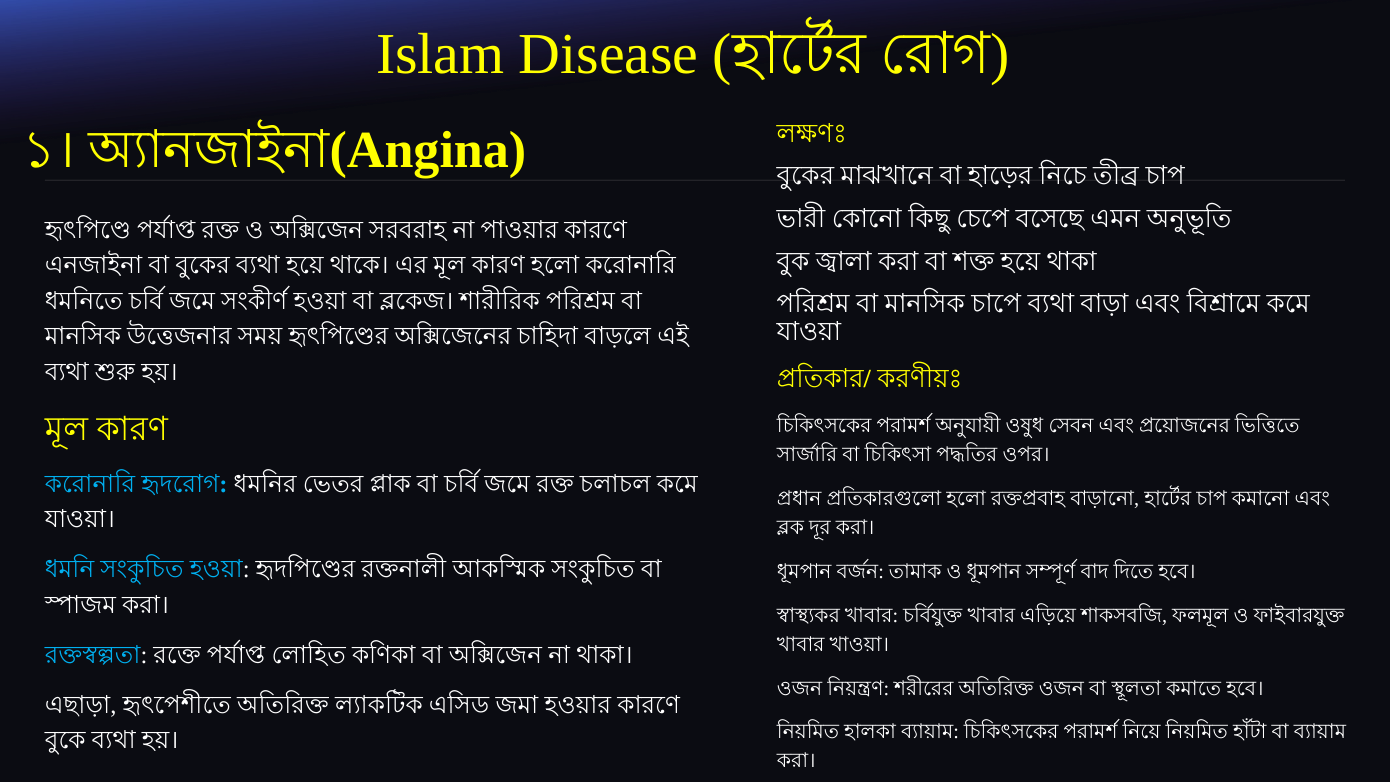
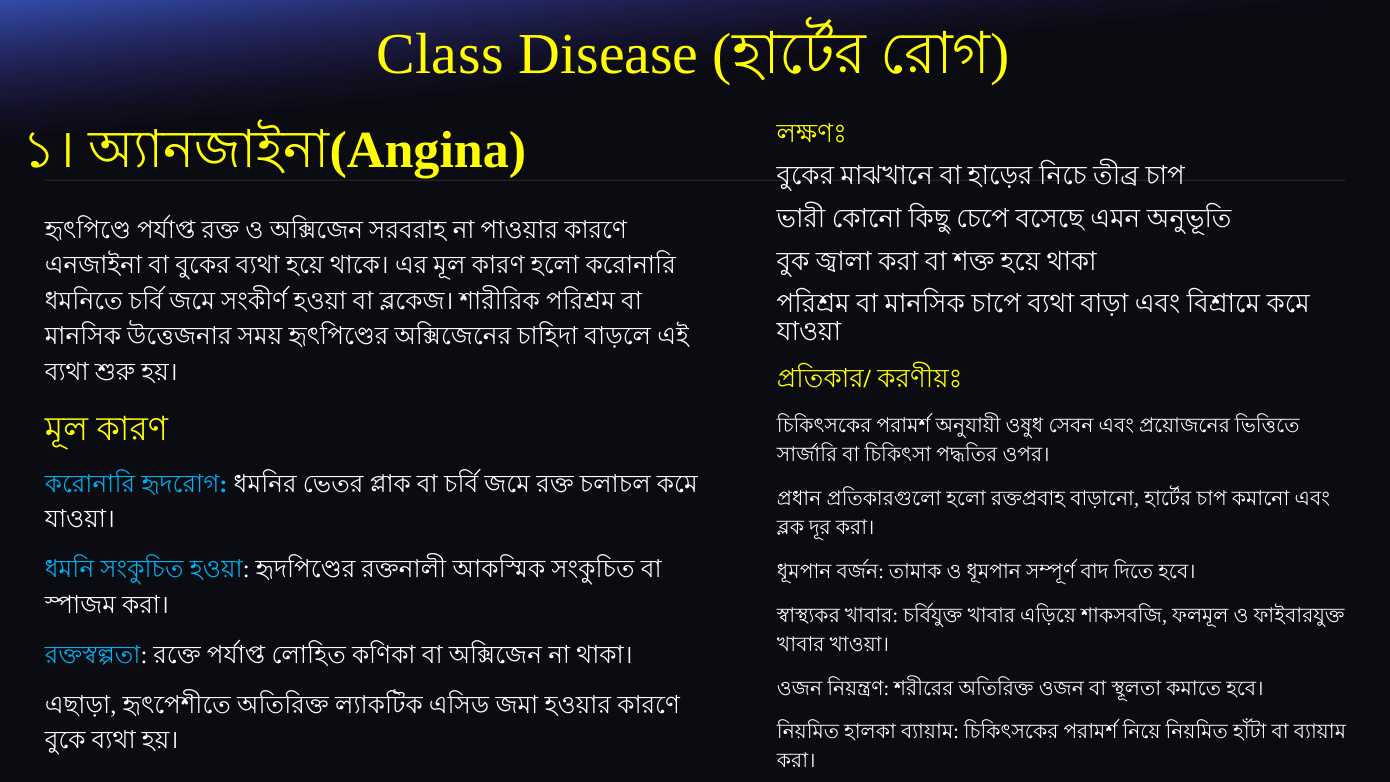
Islam: Islam -> Class
